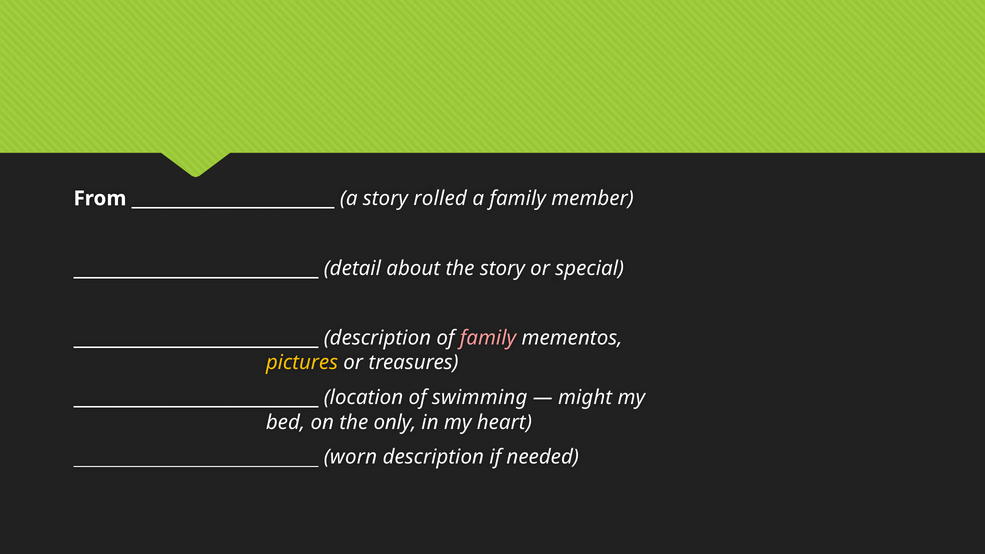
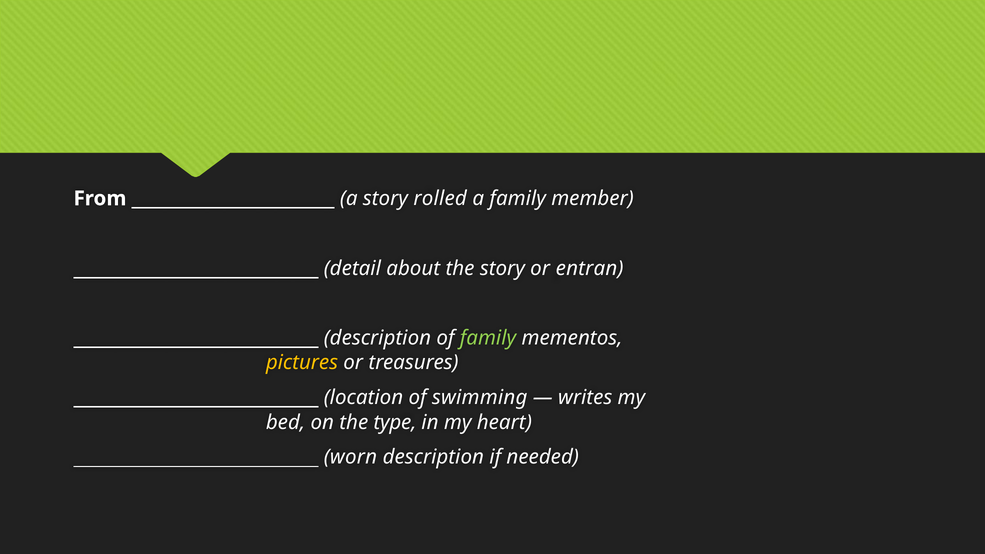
special: special -> entran
family at (488, 338) colour: pink -> light green
might: might -> writes
only: only -> type
